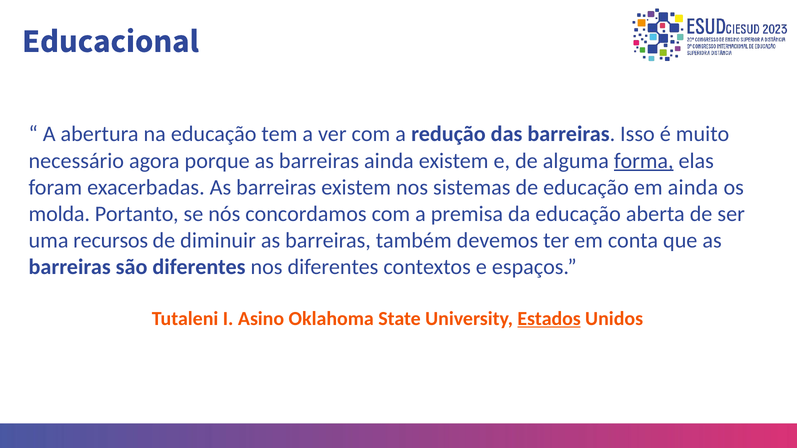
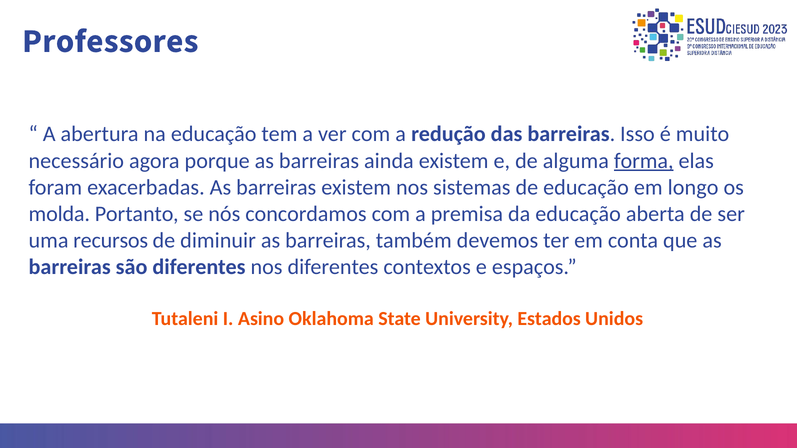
Educacional: Educacional -> Professores
em ainda: ainda -> longo
Estados underline: present -> none
